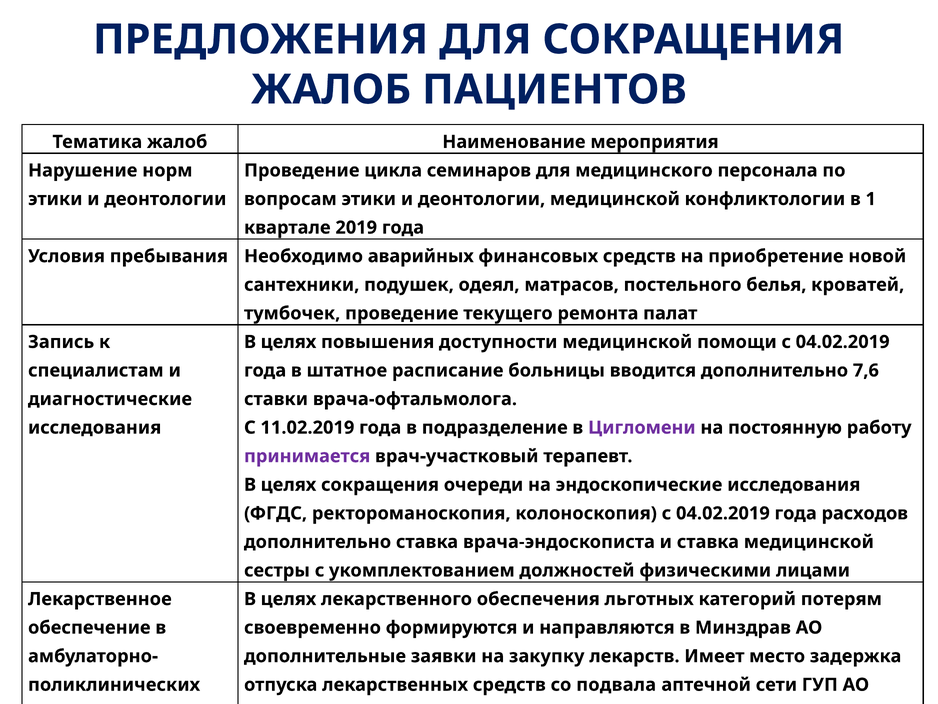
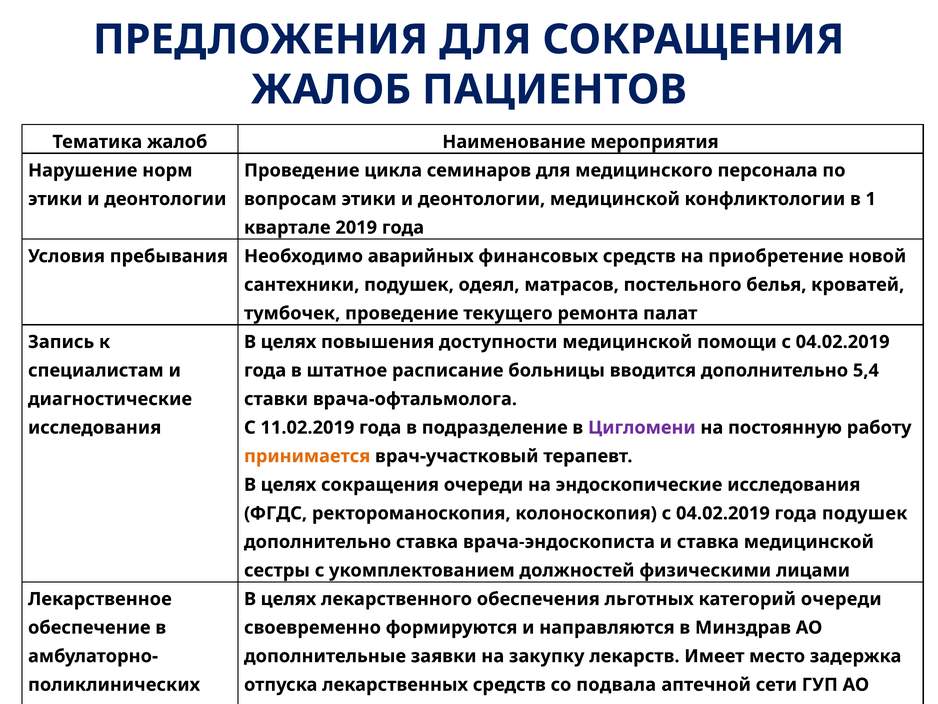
7,6: 7,6 -> 5,4
принимается colour: purple -> orange
года расходов: расходов -> подушек
категорий потерям: потерям -> очереди
